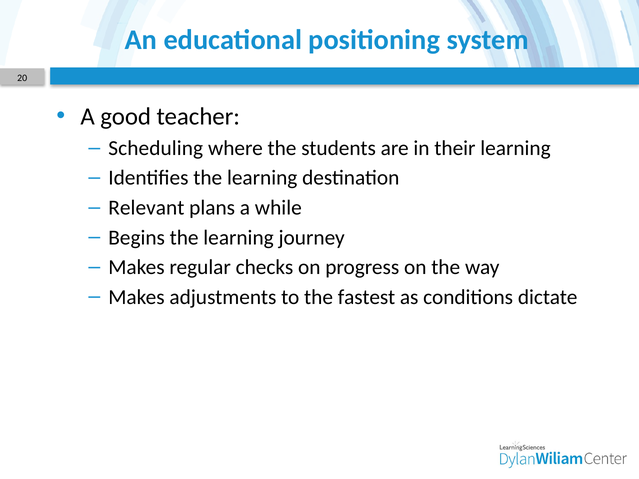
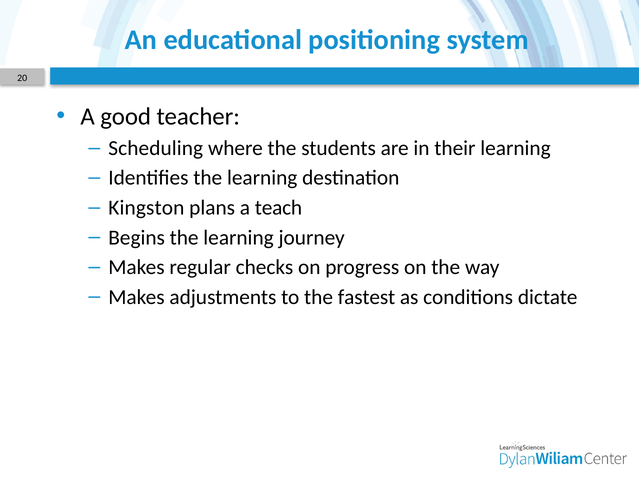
Relevant: Relevant -> Kingston
while: while -> teach
